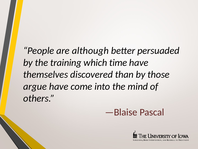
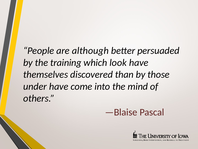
time: time -> look
argue: argue -> under
